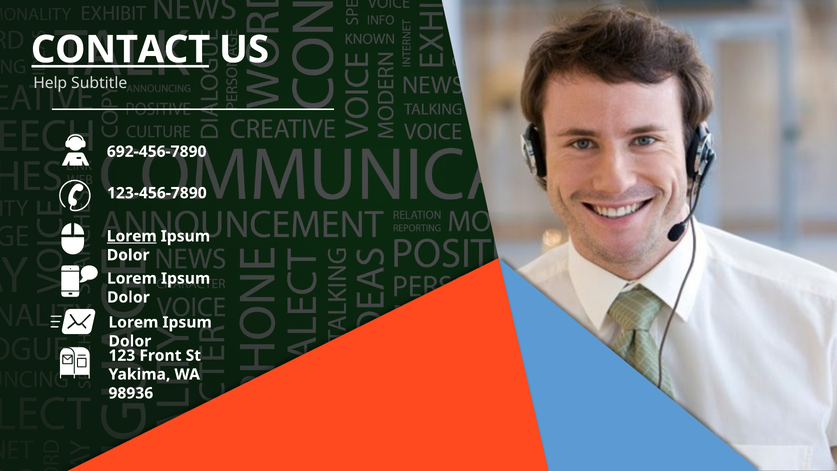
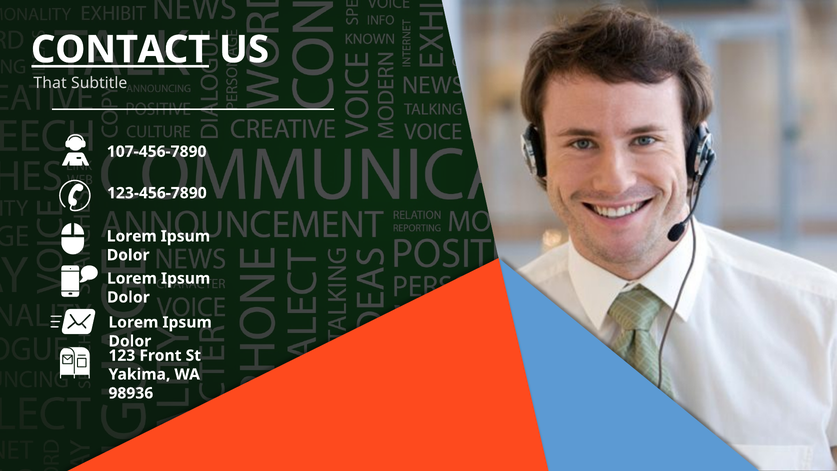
Help: Help -> That
692-456-7890: 692-456-7890 -> 107-456-7890
Lorem at (132, 236) underline: present -> none
